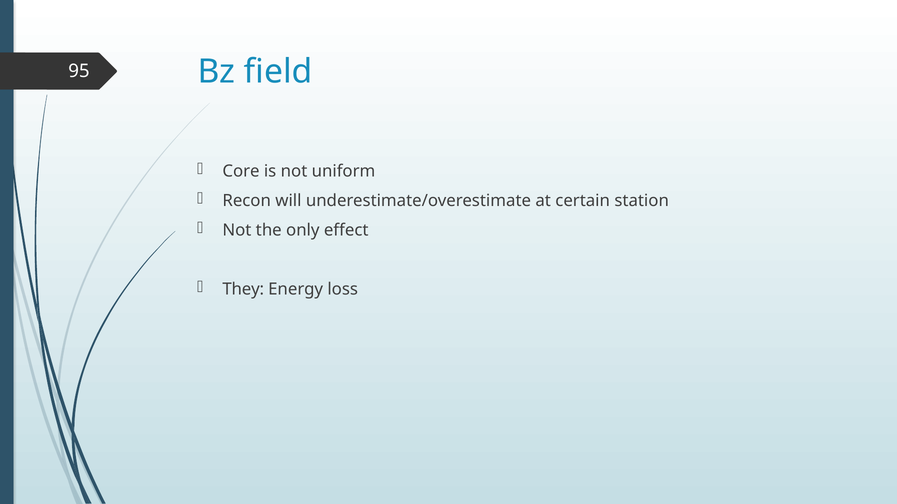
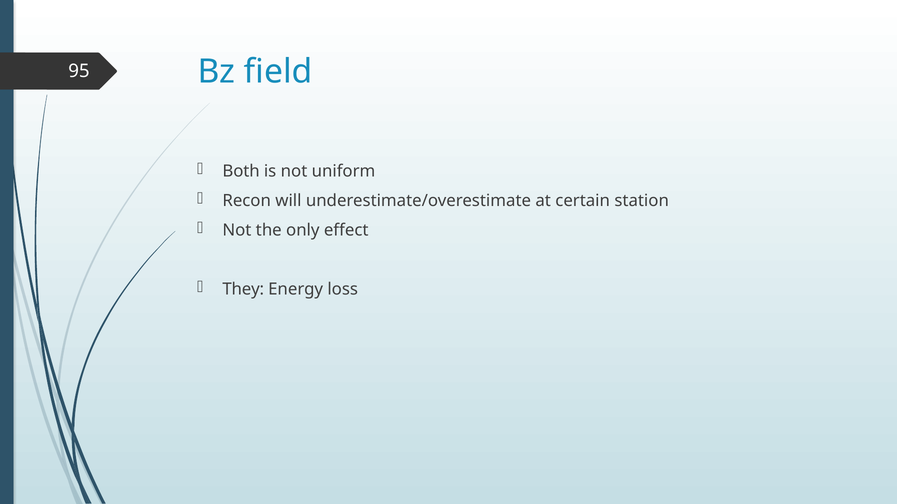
Core: Core -> Both
